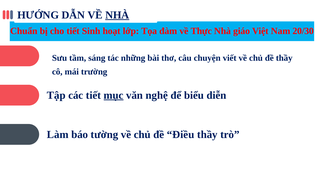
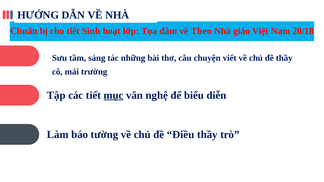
NHÀ at (117, 15) underline: present -> none
Thực: Thực -> Theo
20/30: 20/30 -> 20/18
